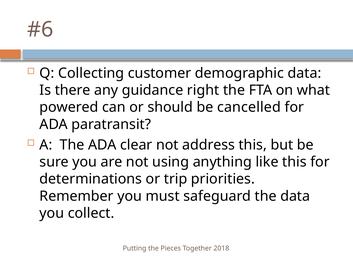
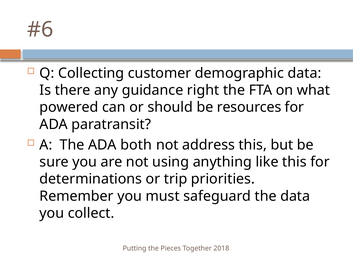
cancelled: cancelled -> resources
clear: clear -> both
